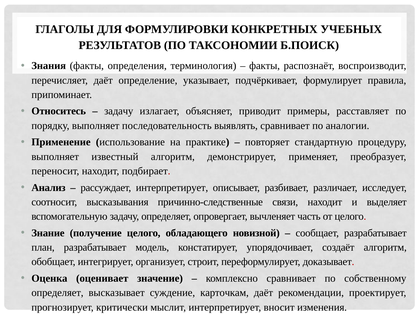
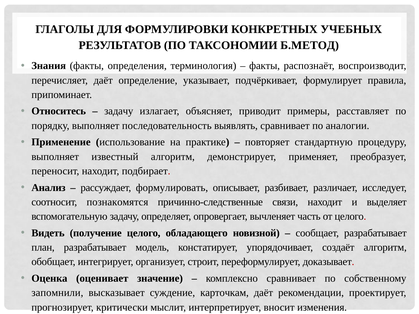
Б.ПОИСК: Б.ПОИСК -> Б.МЕТОД
рассуждает интерпретирует: интерпретирует -> формулировать
высказывания: высказывания -> познакомятся
Знание: Знание -> Видеть
определяет at (57, 293): определяет -> запомнили
